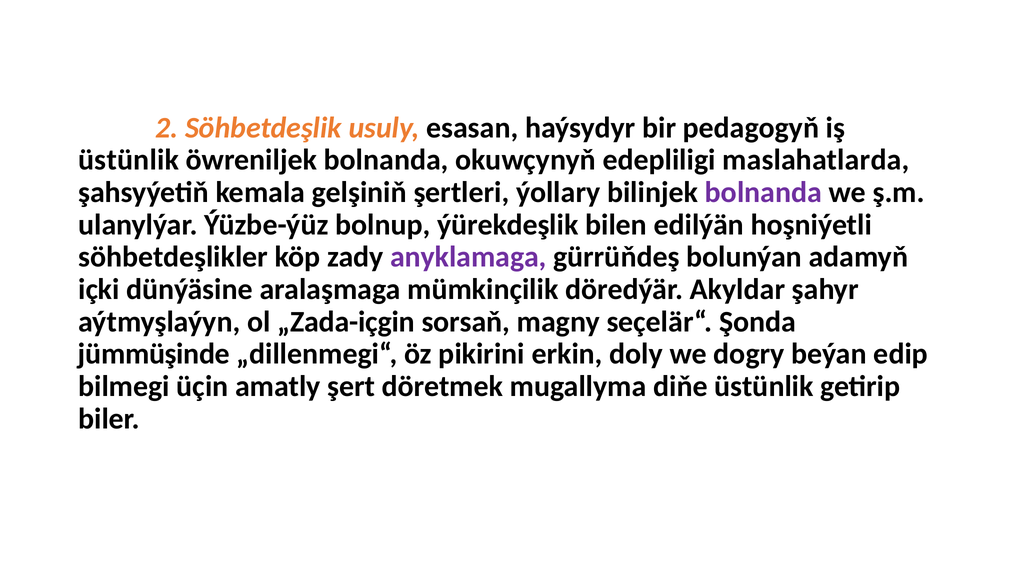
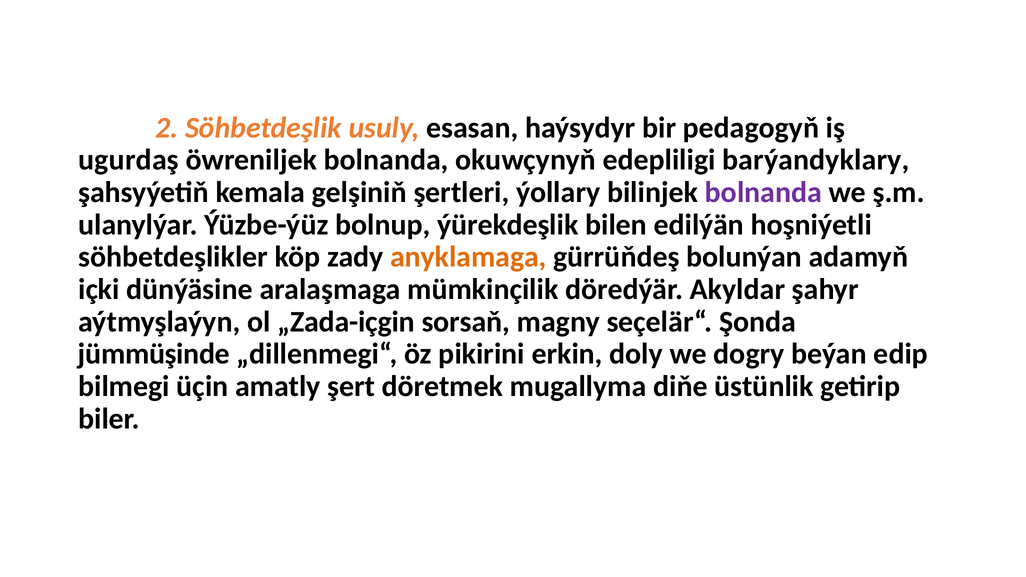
üstünlik at (129, 160): üstünlik -> ugurdaş
maslahatlarda: maslahatlarda -> barýandyklary
anyklamaga colour: purple -> orange
